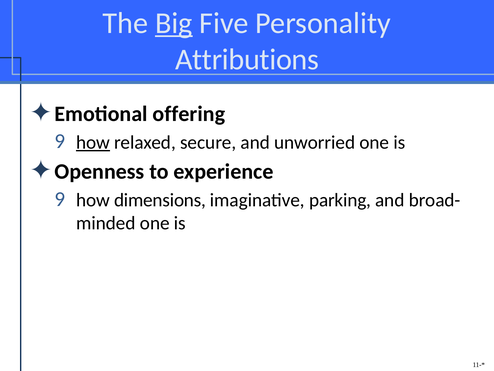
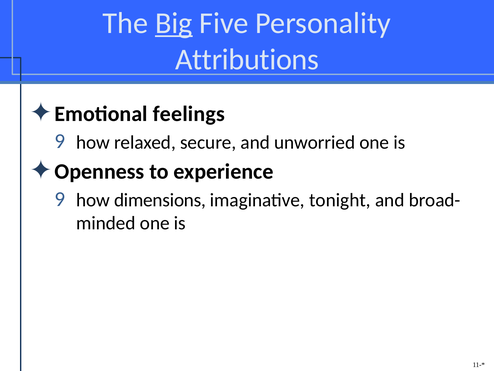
offering: offering -> feelings
how at (93, 142) underline: present -> none
parking: parking -> tonight
